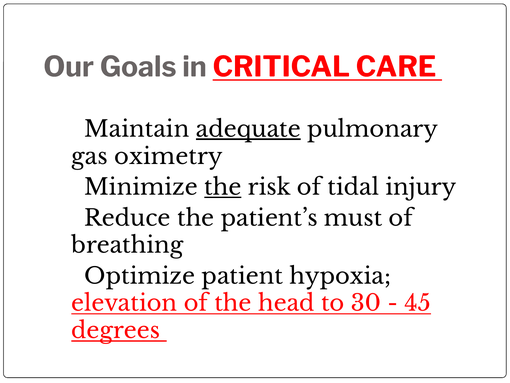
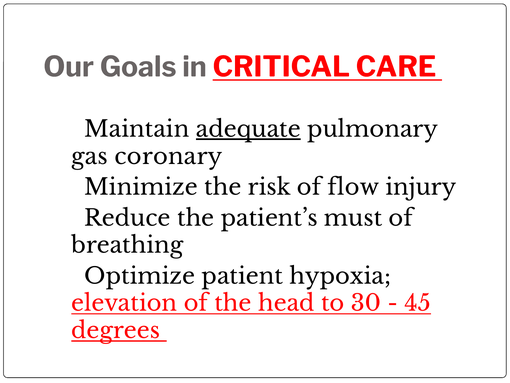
oximetry: oximetry -> coronary
the at (223, 187) underline: present -> none
tidal: tidal -> flow
